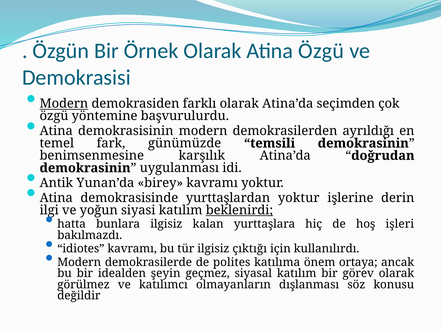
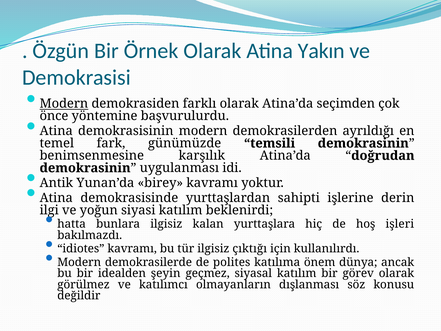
Atina Özgü: Özgü -> Yakın
özgü at (54, 116): özgü -> önce
yurttaşlardan yoktur: yoktur -> sahipti
beklenirdi underline: present -> none
ortaya: ortaya -> dünya
